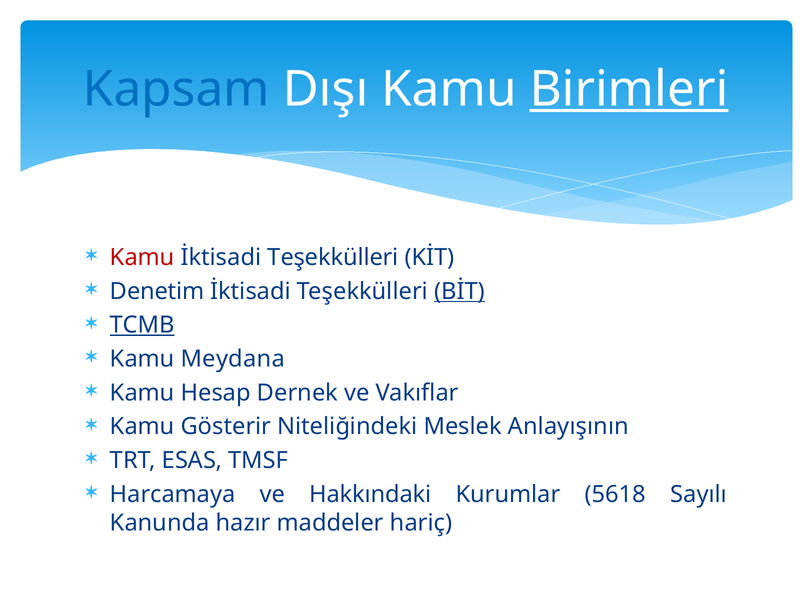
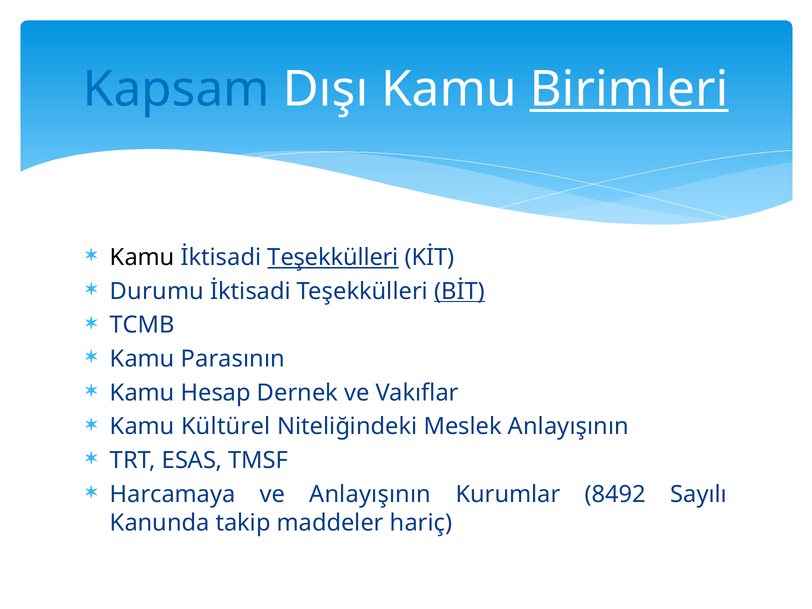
Kamu at (142, 258) colour: red -> black
Teşekkülleri at (333, 258) underline: none -> present
Denetim: Denetim -> Durumu
TCMB underline: present -> none
Meydana: Meydana -> Parasının
Gösterir: Gösterir -> Kültürel
ve Hakkındaki: Hakkındaki -> Anlayışının
5618: 5618 -> 8492
hazır: hazır -> takip
